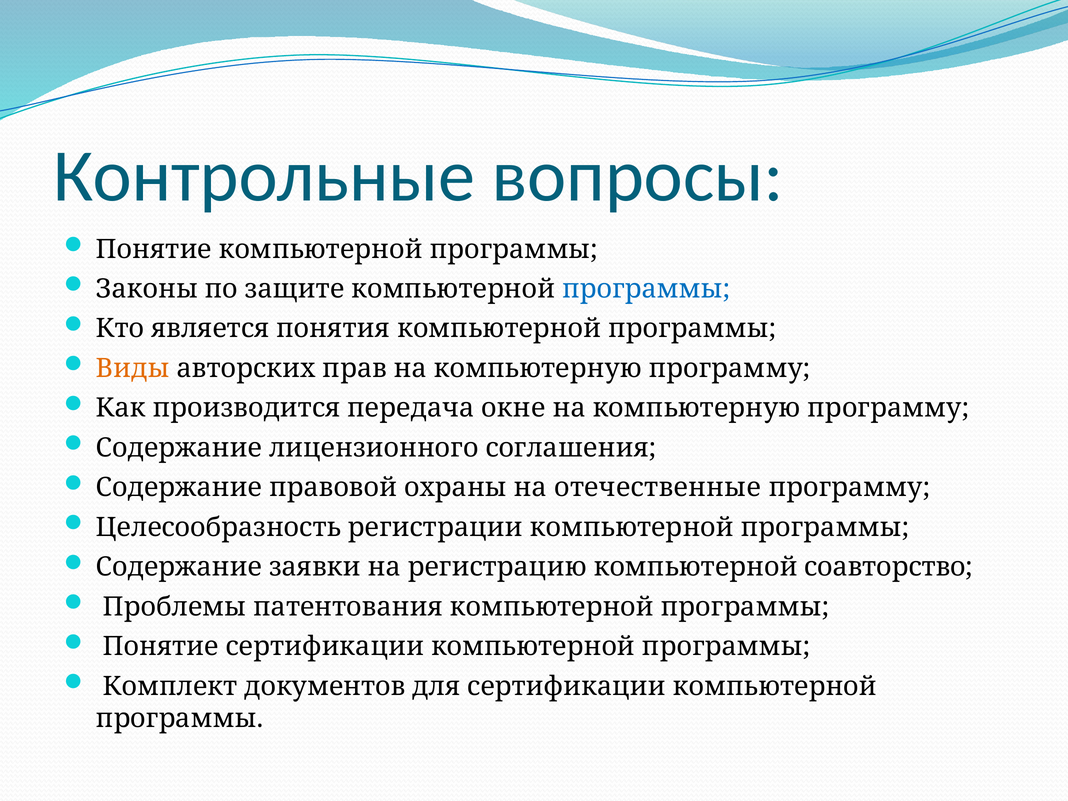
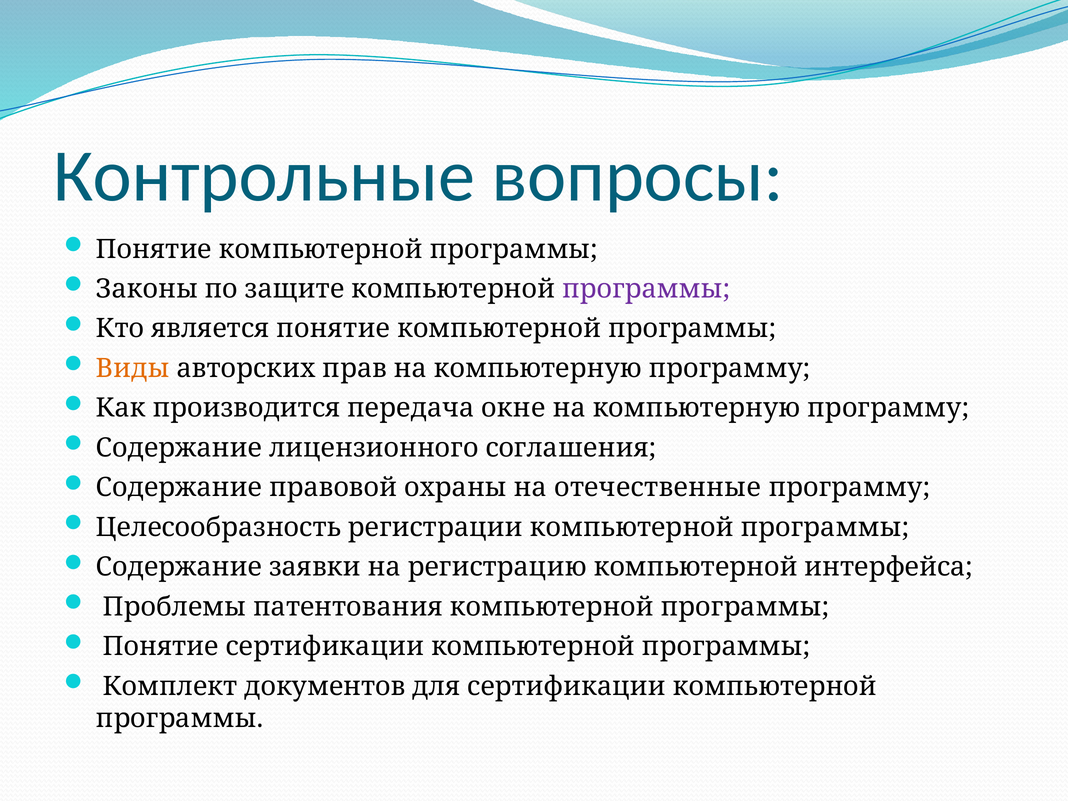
программы at (646, 289) colour: blue -> purple
является понятия: понятия -> понятие
соавторство: соавторство -> интерфейса
